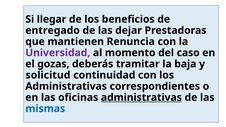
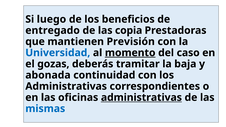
llegar: llegar -> luego
dejar: dejar -> copia
Renuncia: Renuncia -> Previsión
Universidad colour: purple -> blue
momento underline: none -> present
solicitud: solicitud -> abonada
